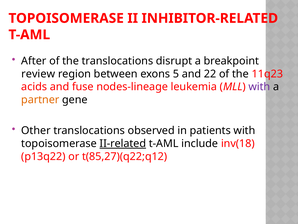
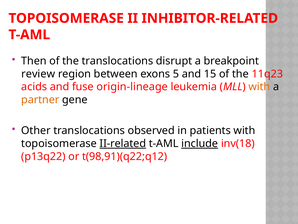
After: After -> Then
22: 22 -> 15
nodes-lineage: nodes-lineage -> origin-lineage
with at (259, 87) colour: purple -> orange
include underline: none -> present
t(85,27)(q22;q12: t(85,27)(q22;q12 -> t(98,91)(q22;q12
